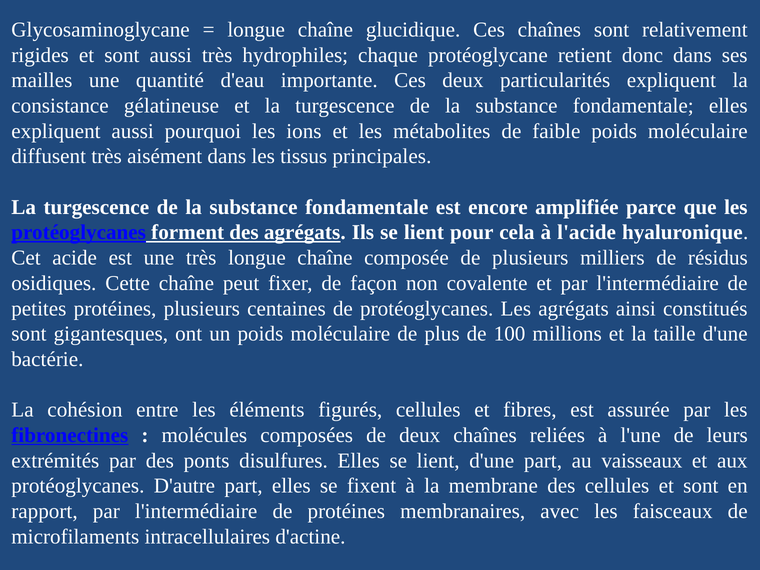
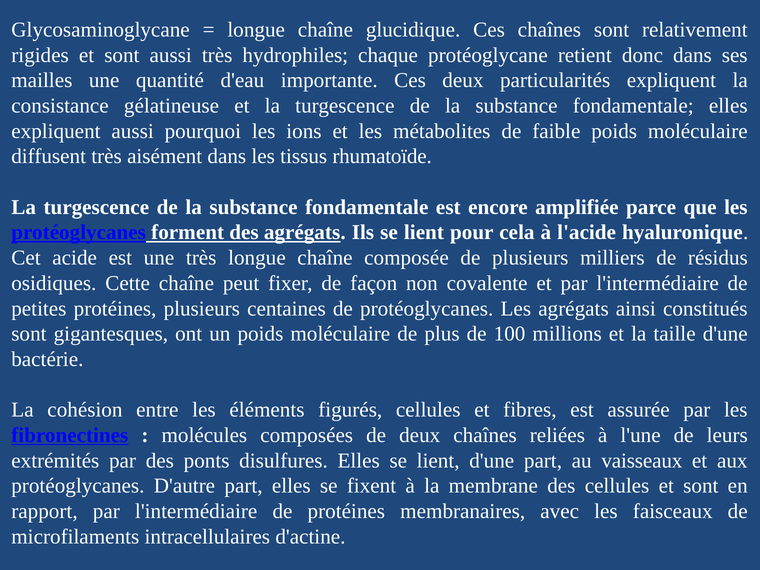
principales: principales -> rhumatoïde
